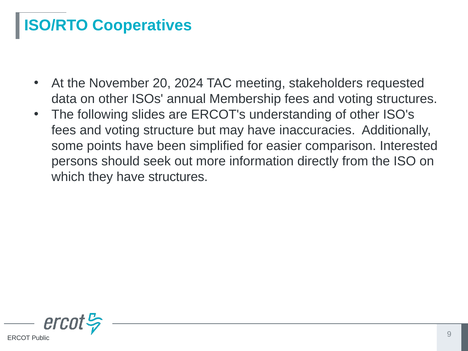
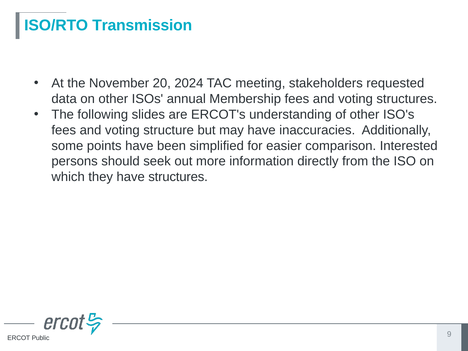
Cooperatives: Cooperatives -> Transmission
